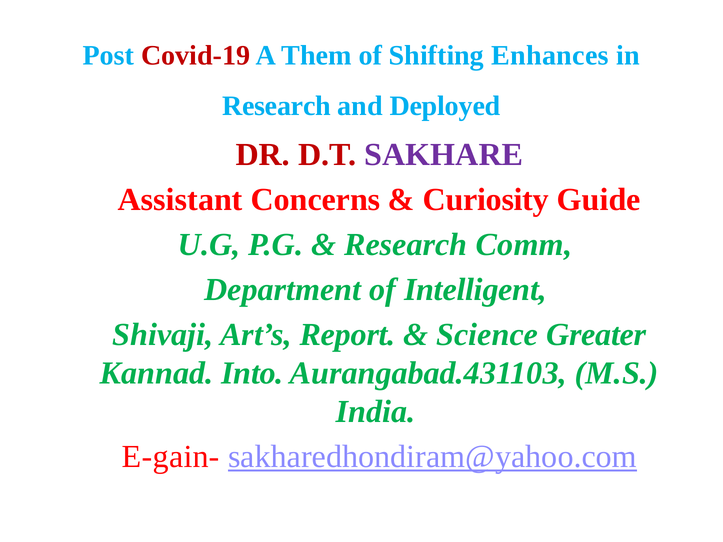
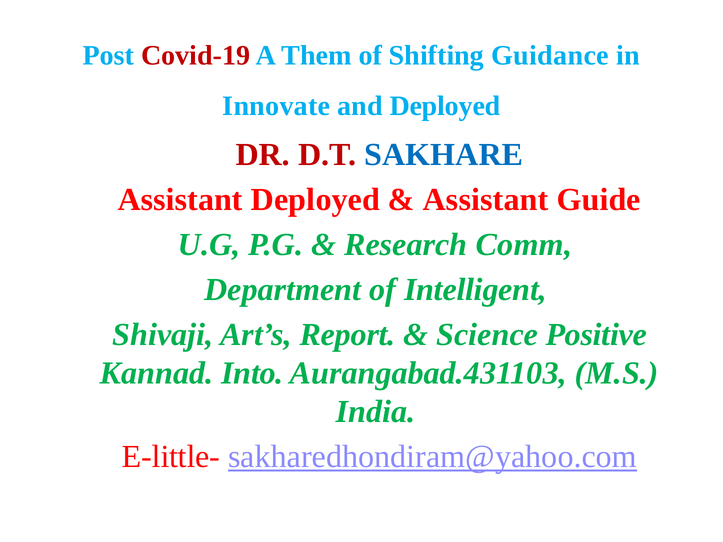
Enhances: Enhances -> Guidance
Research at (277, 106): Research -> Innovate
SAKHARE colour: purple -> blue
Assistant Concerns: Concerns -> Deployed
Curiosity at (486, 200): Curiosity -> Assistant
Greater: Greater -> Positive
E-gain-: E-gain- -> E-little-
